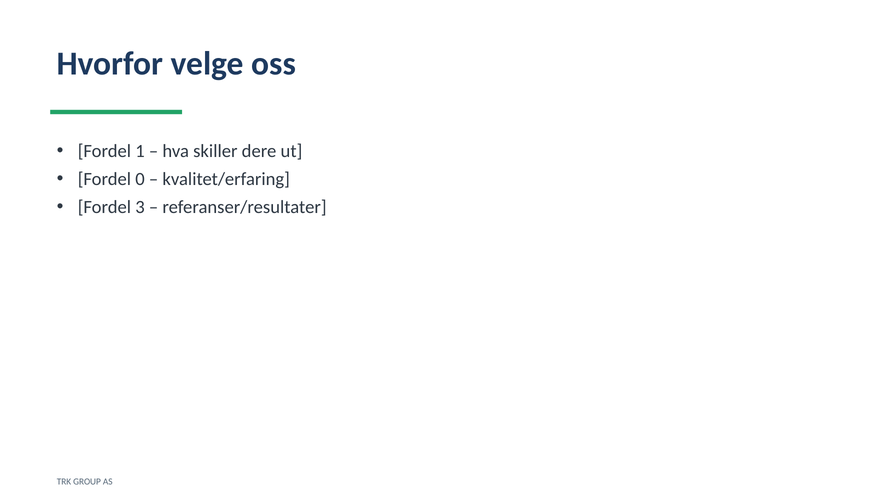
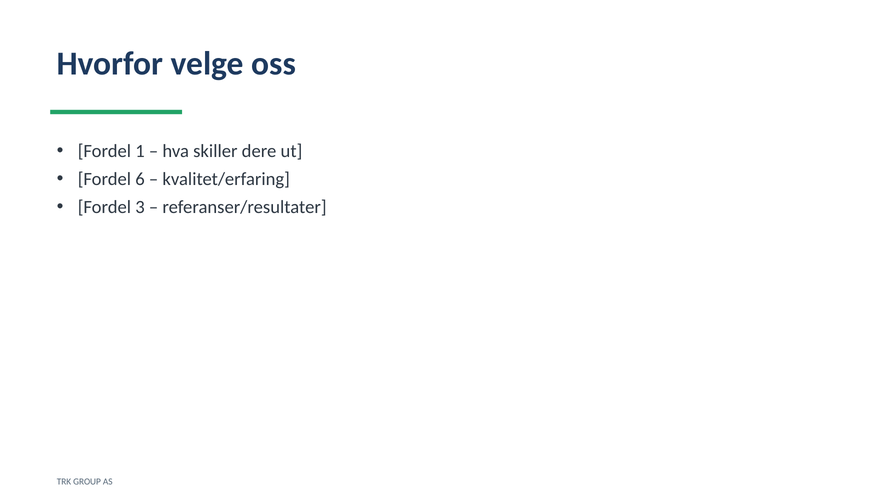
0: 0 -> 6
